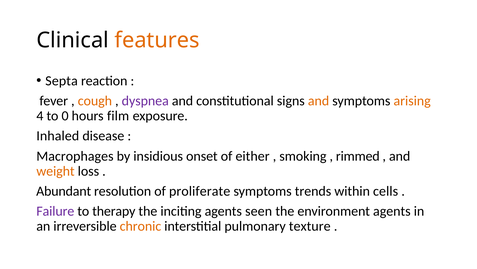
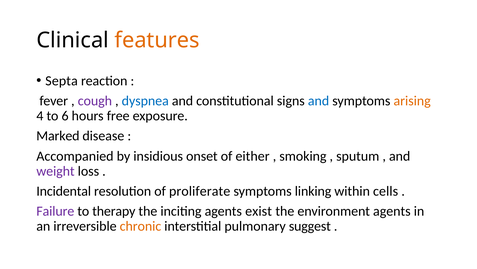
cough colour: orange -> purple
dyspnea colour: purple -> blue
and at (319, 101) colour: orange -> blue
0: 0 -> 6
film: film -> free
Inhaled: Inhaled -> Marked
Macrophages: Macrophages -> Accompanied
rimmed: rimmed -> sputum
weight colour: orange -> purple
Abundant: Abundant -> Incidental
trends: trends -> linking
seen: seen -> exist
texture: texture -> suggest
